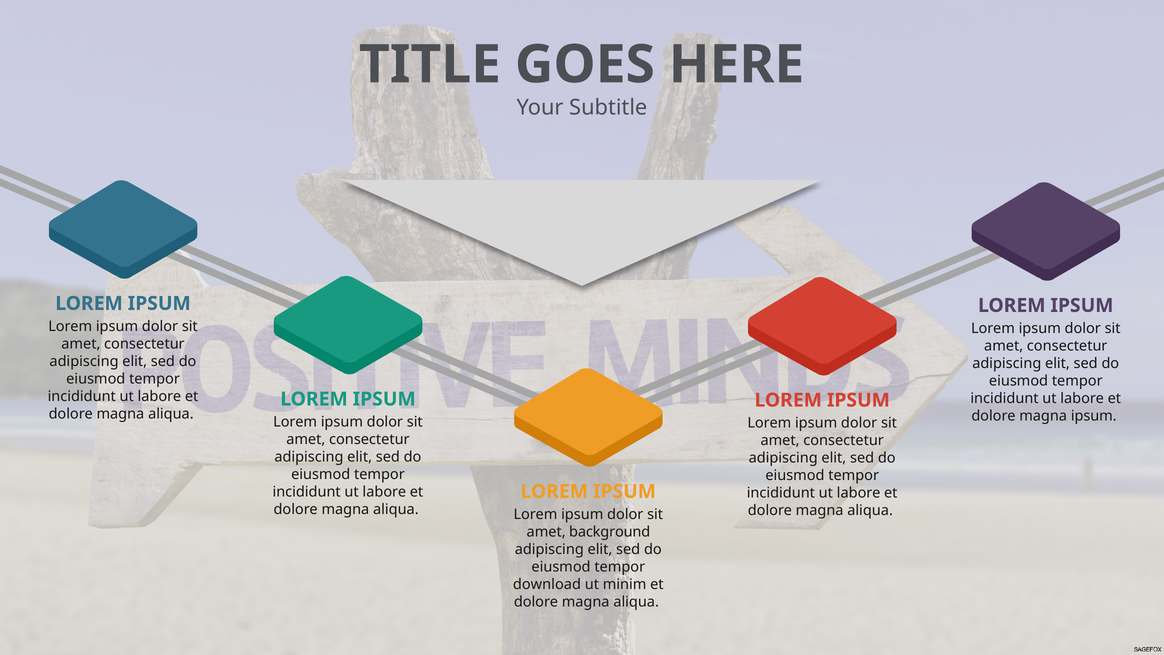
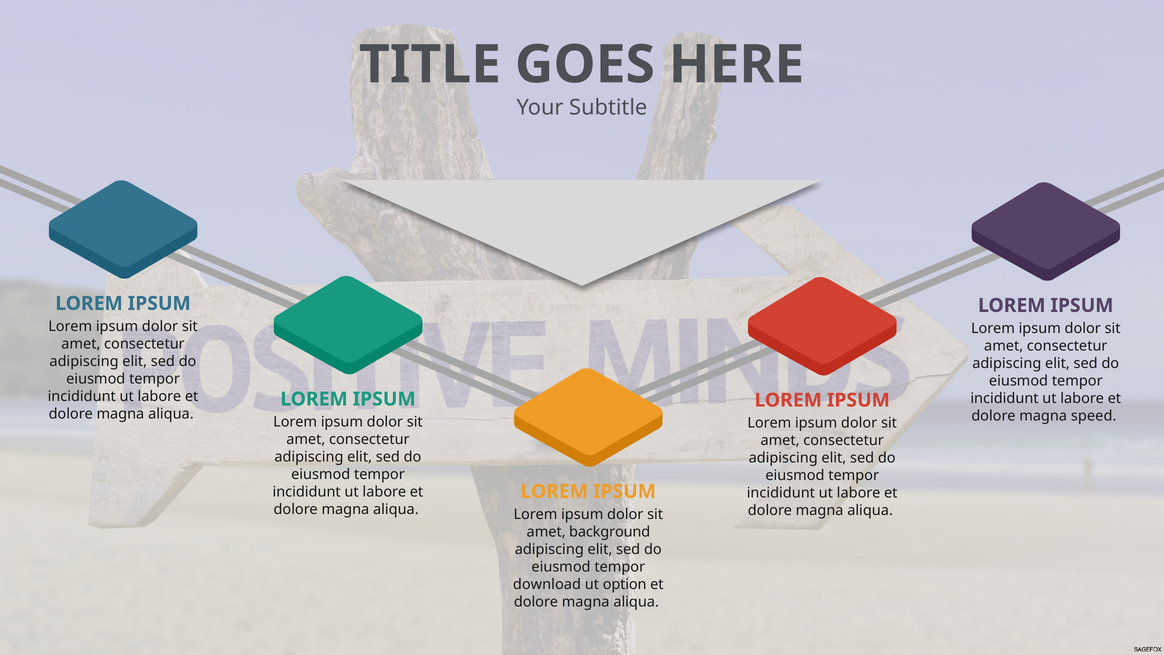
magna ipsum: ipsum -> speed
minim: minim -> option
